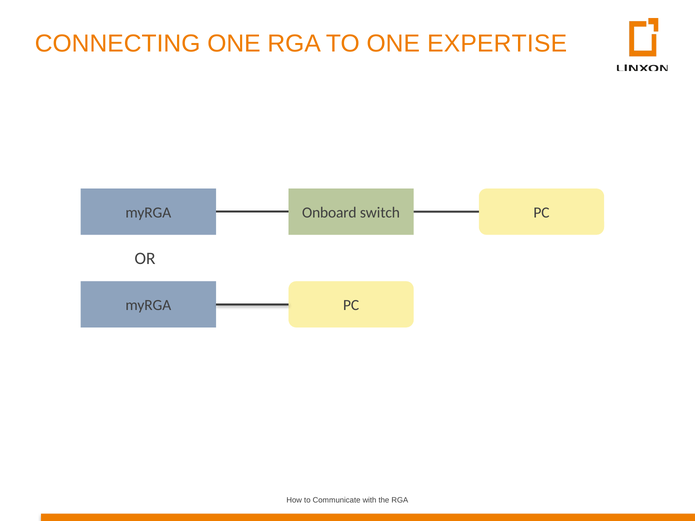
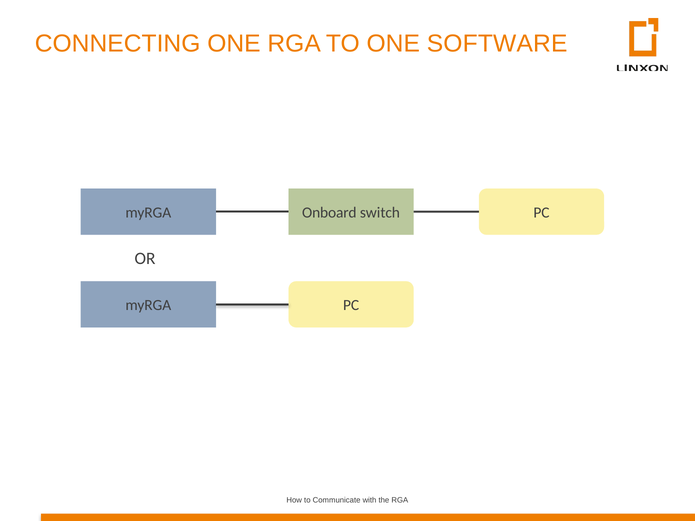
EXPERTISE: EXPERTISE -> SOFTWARE
